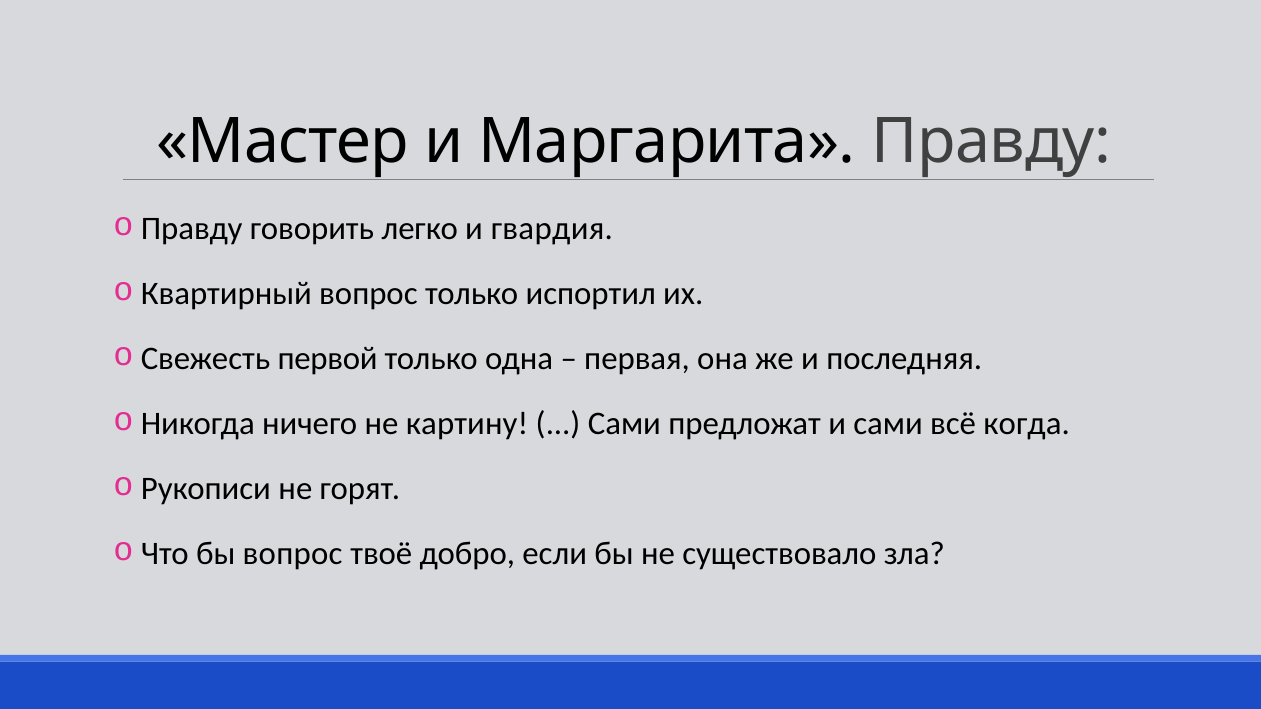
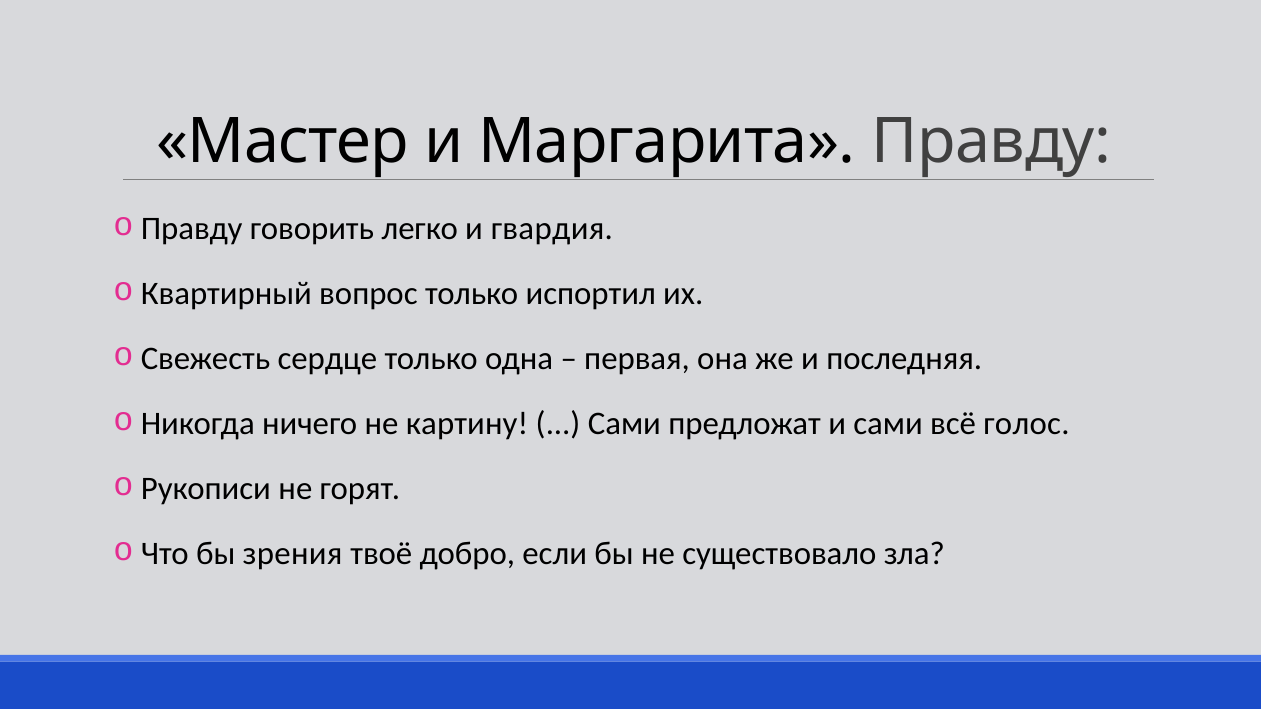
первой: первой -> сердце
когда: когда -> голос
бы вопрос: вопрос -> зрения
